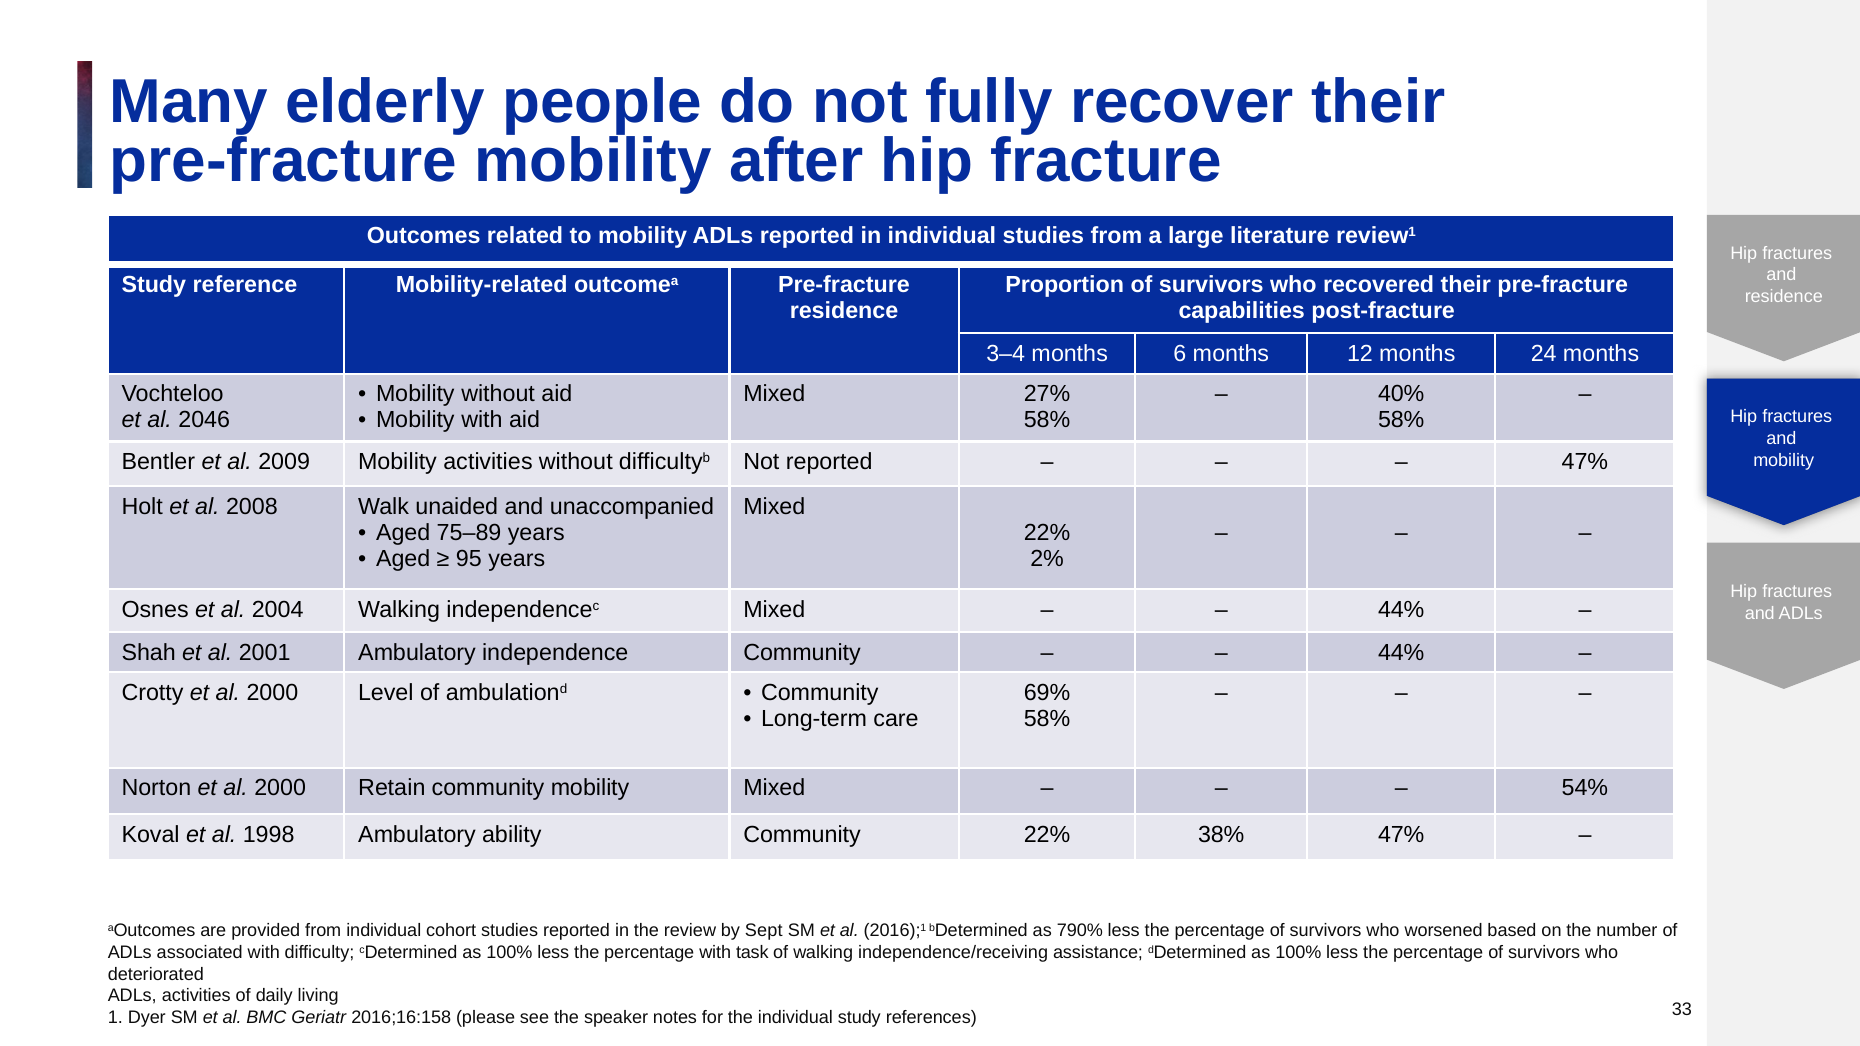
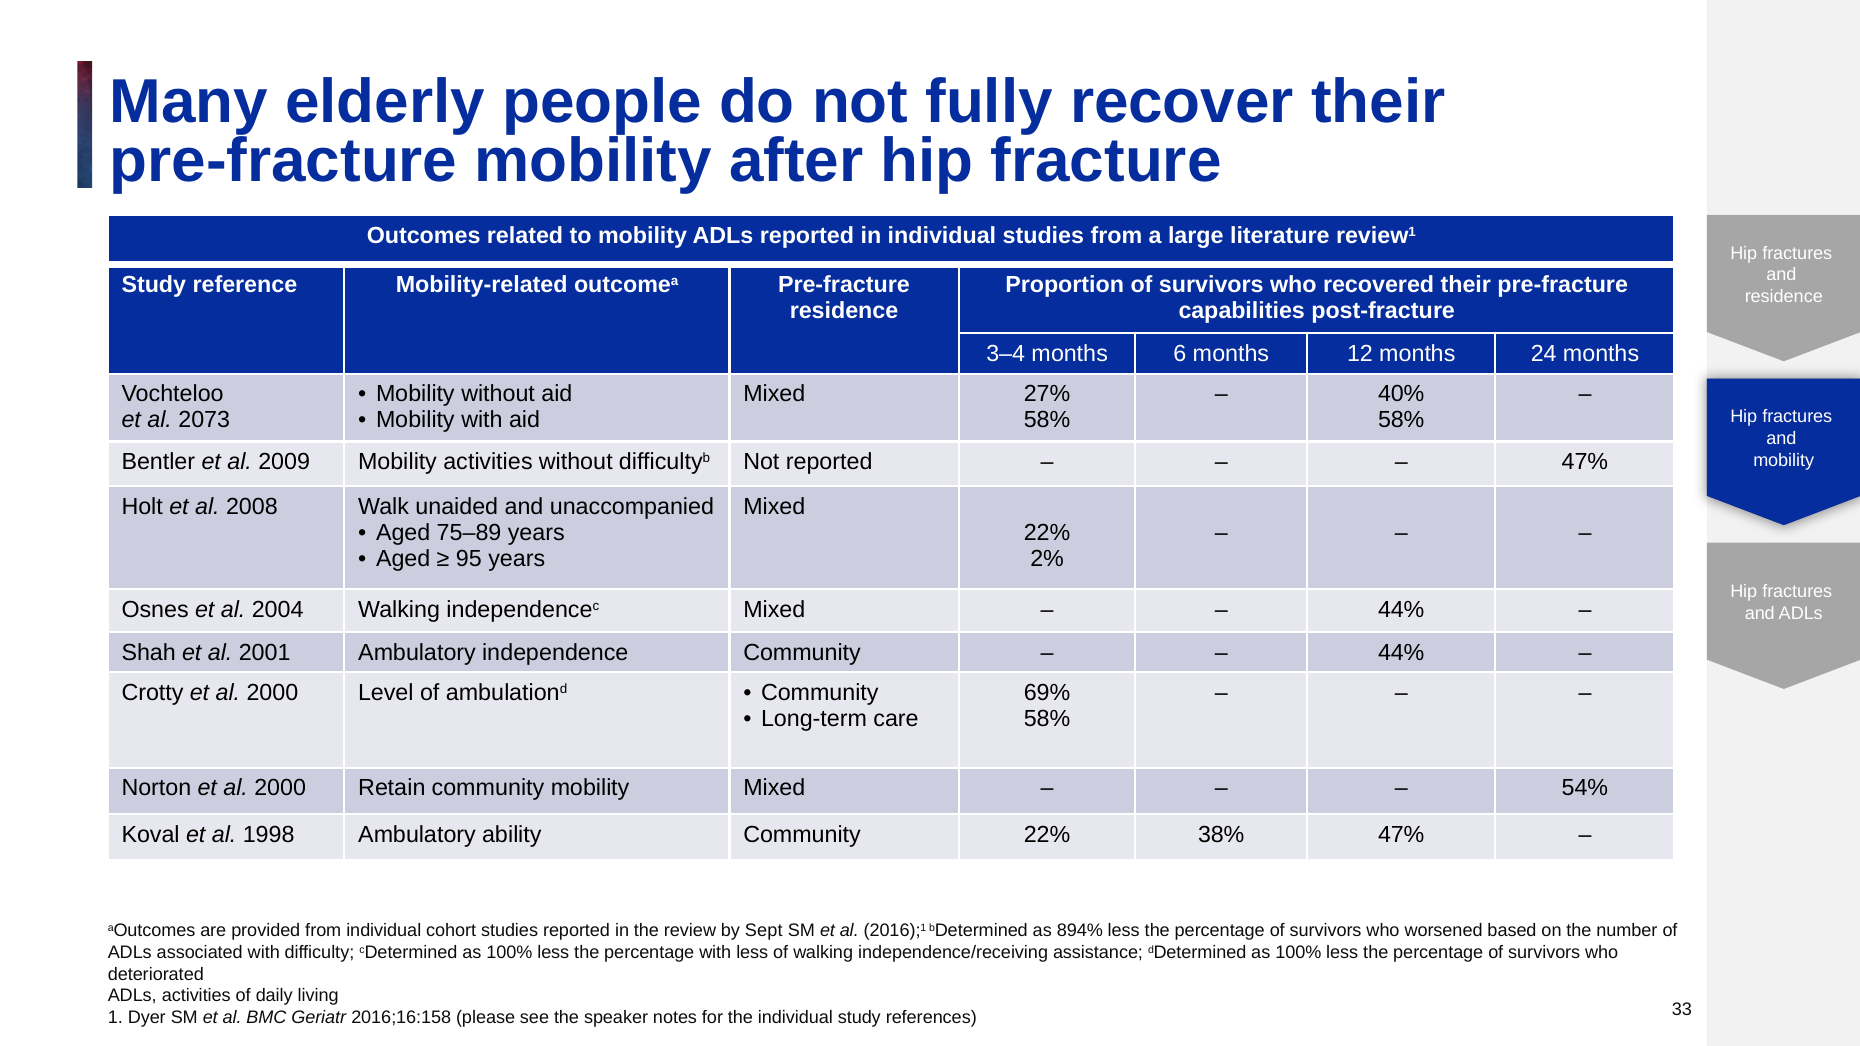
2046: 2046 -> 2073
790%: 790% -> 894%
with task: task -> less
